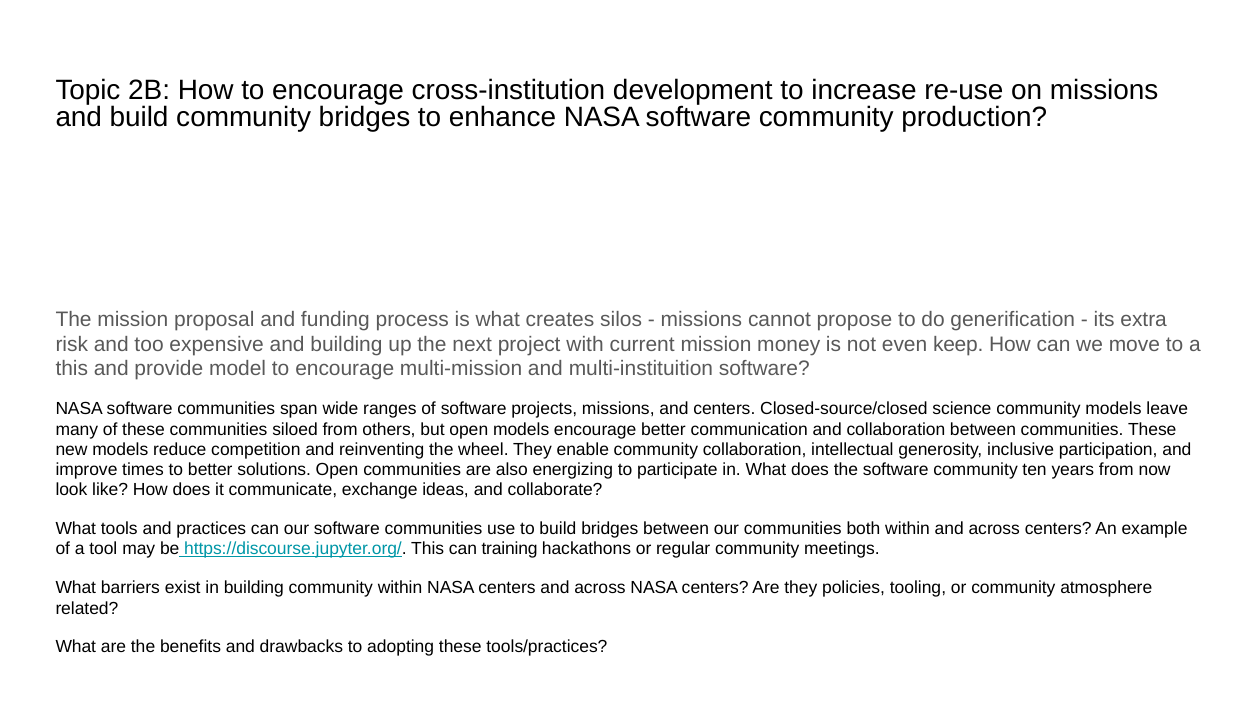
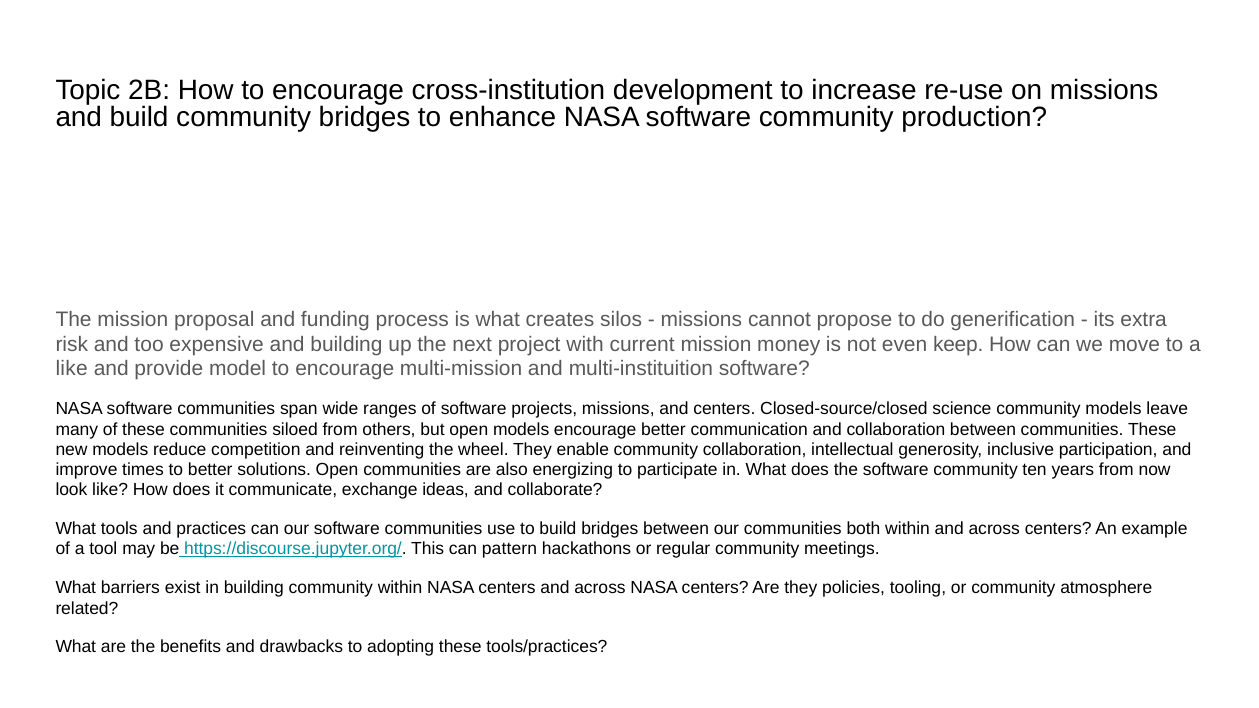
this at (72, 369): this -> like
training: training -> pattern
